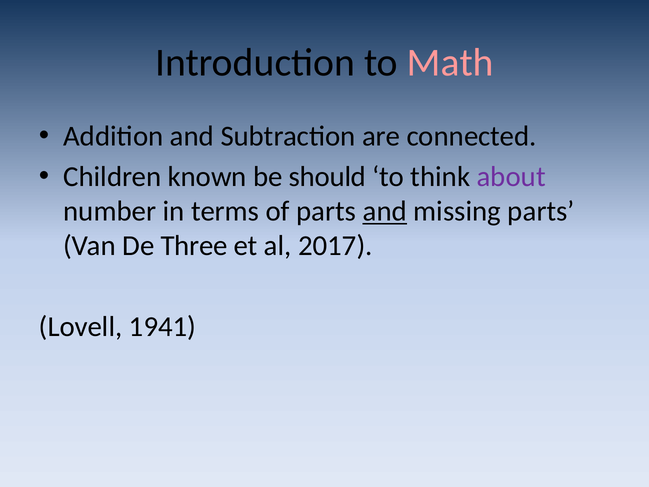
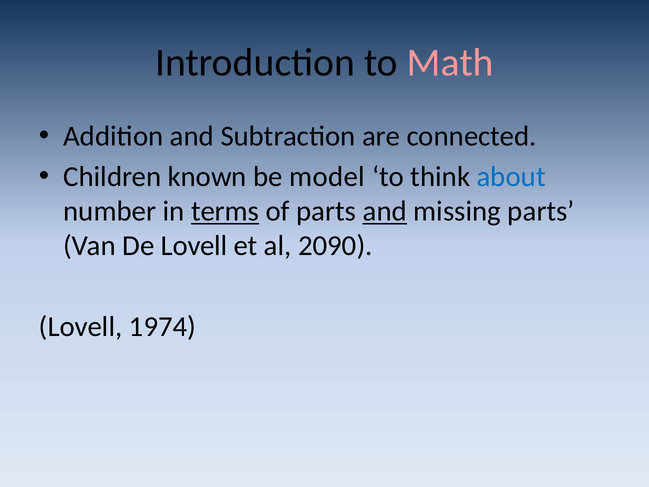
should: should -> model
about colour: purple -> blue
terms underline: none -> present
De Three: Three -> Lovell
2017: 2017 -> 2090
1941: 1941 -> 1974
